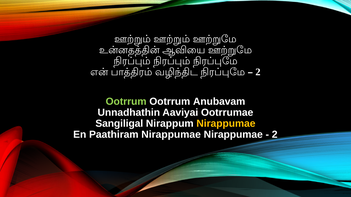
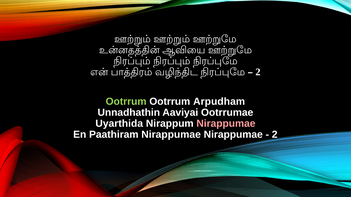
Anubavam: Anubavam -> Arpudham
Sangiligal: Sangiligal -> Uyarthida
Nirappumae at (226, 124) colour: yellow -> pink
